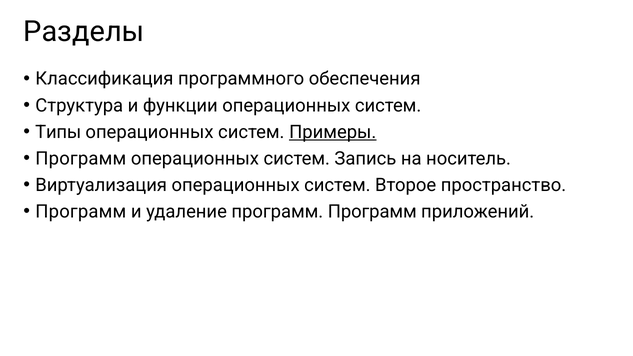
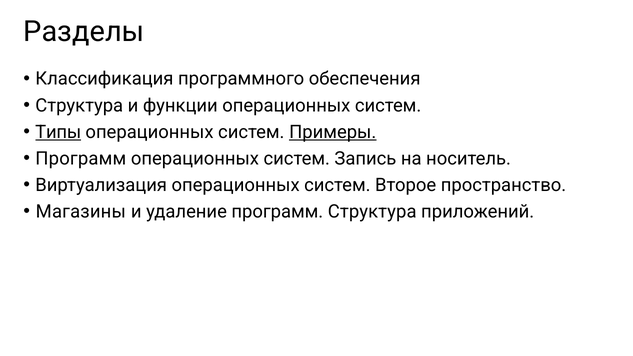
Типы underline: none -> present
Программ at (81, 212): Программ -> Магазины
программ Программ: Программ -> Структура
